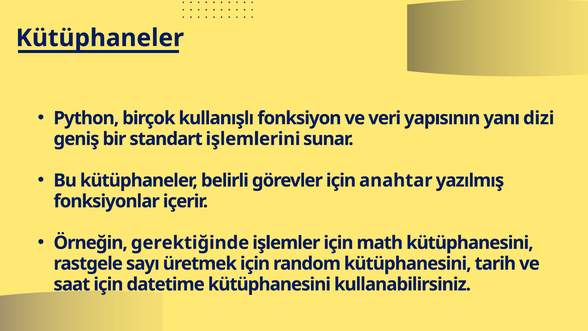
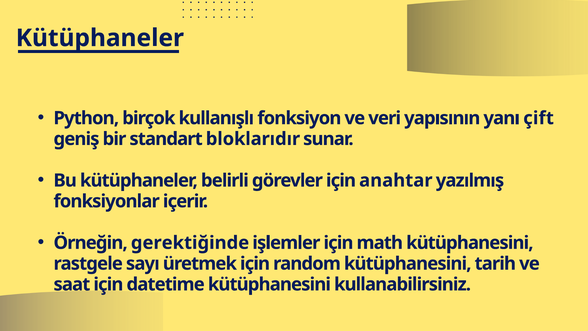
dizi: dizi -> çift
işlemlerini: işlemlerini -> bloklarıdır
